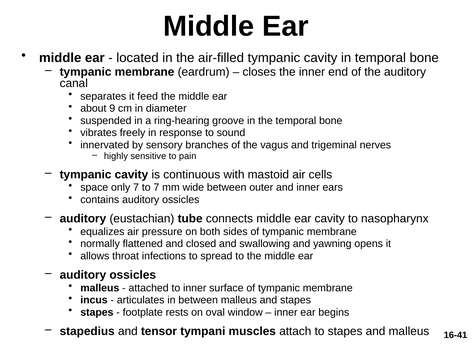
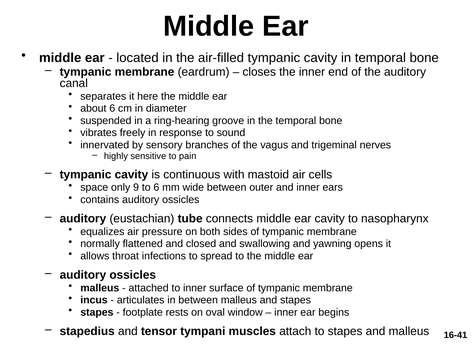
feed: feed -> here
about 9: 9 -> 6
only 7: 7 -> 9
to 7: 7 -> 6
